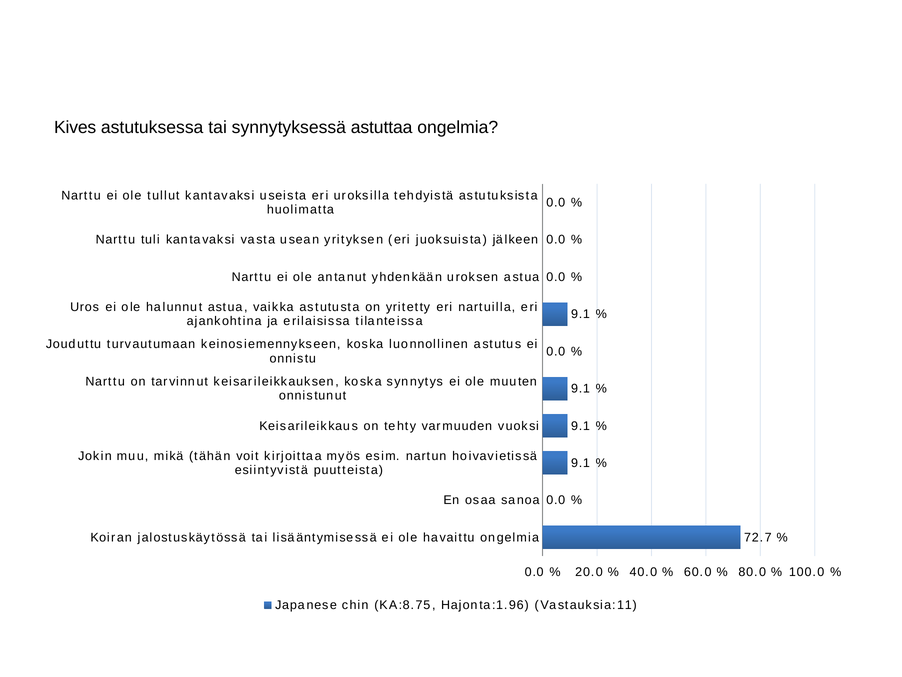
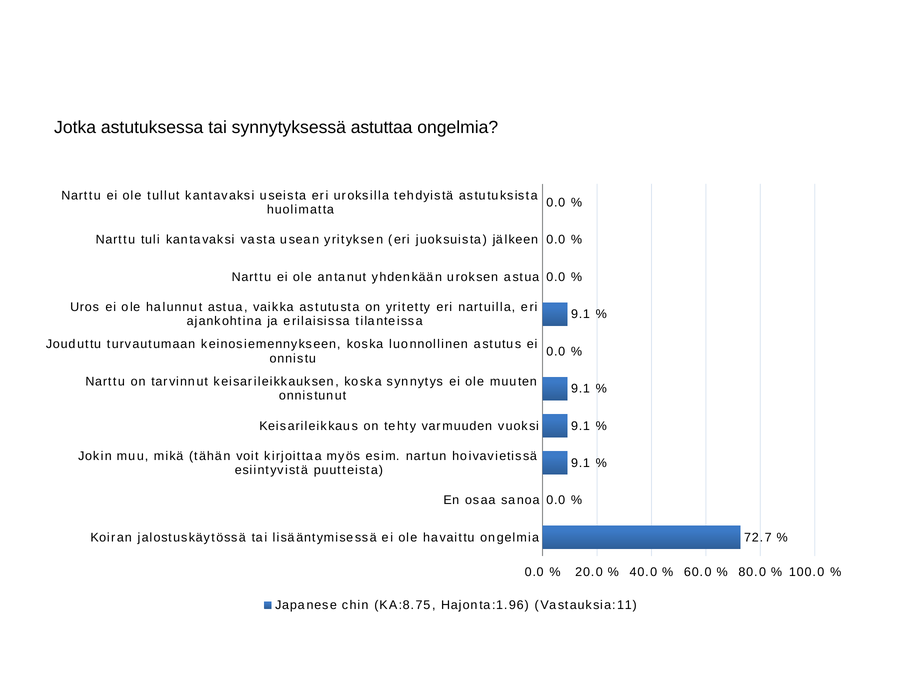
Kives: Kives -> Jotka
